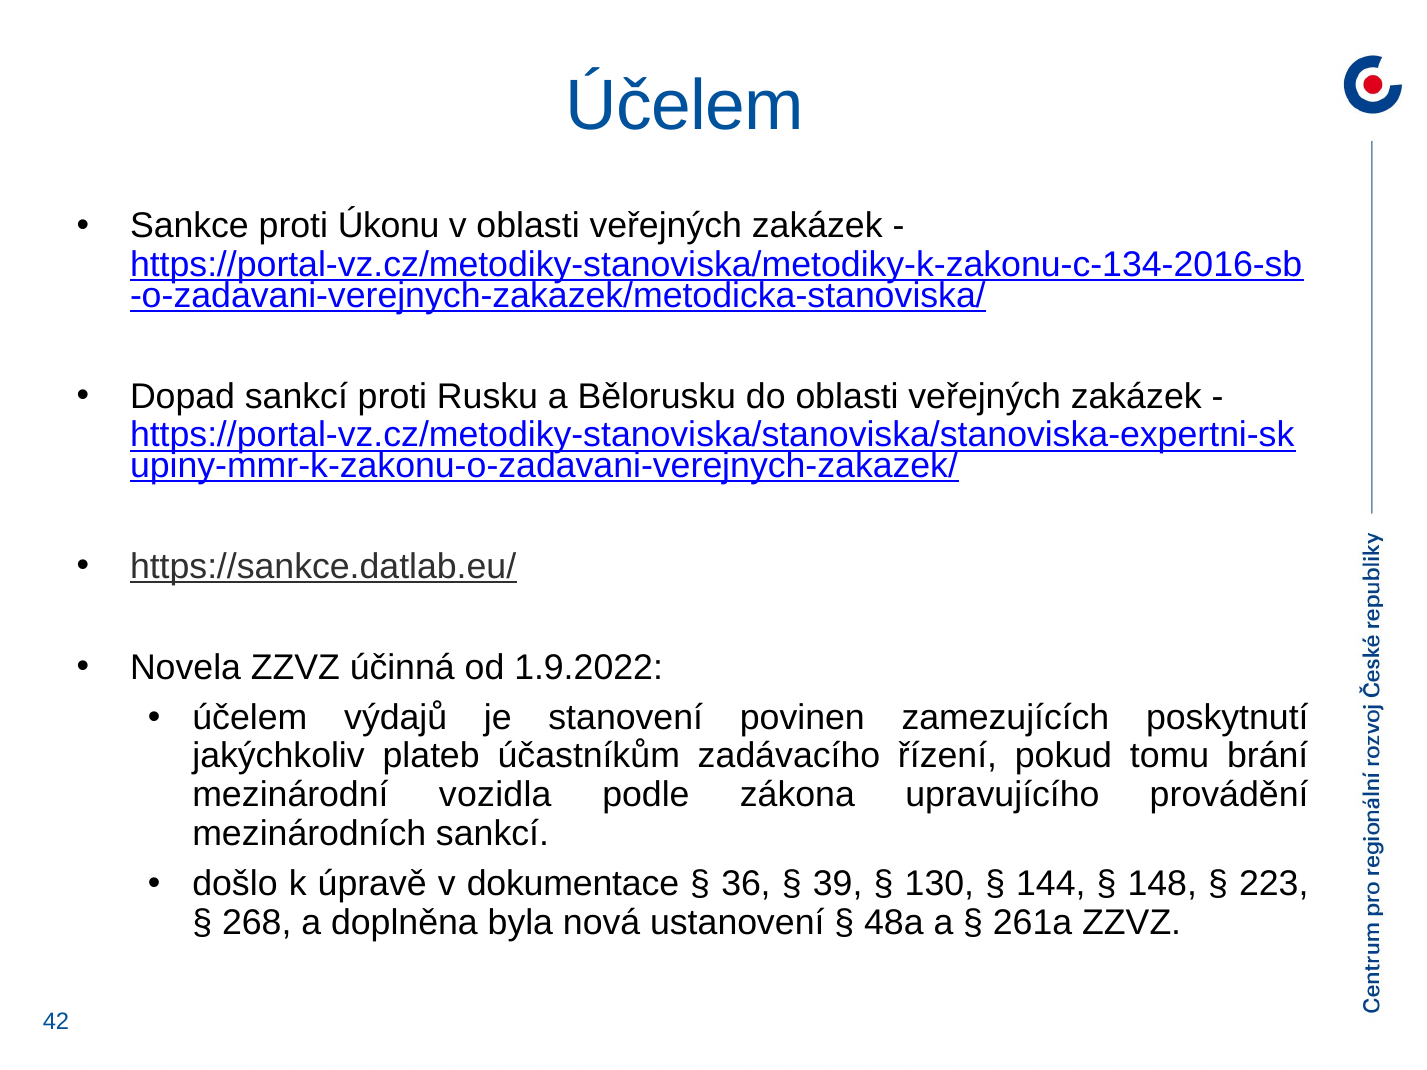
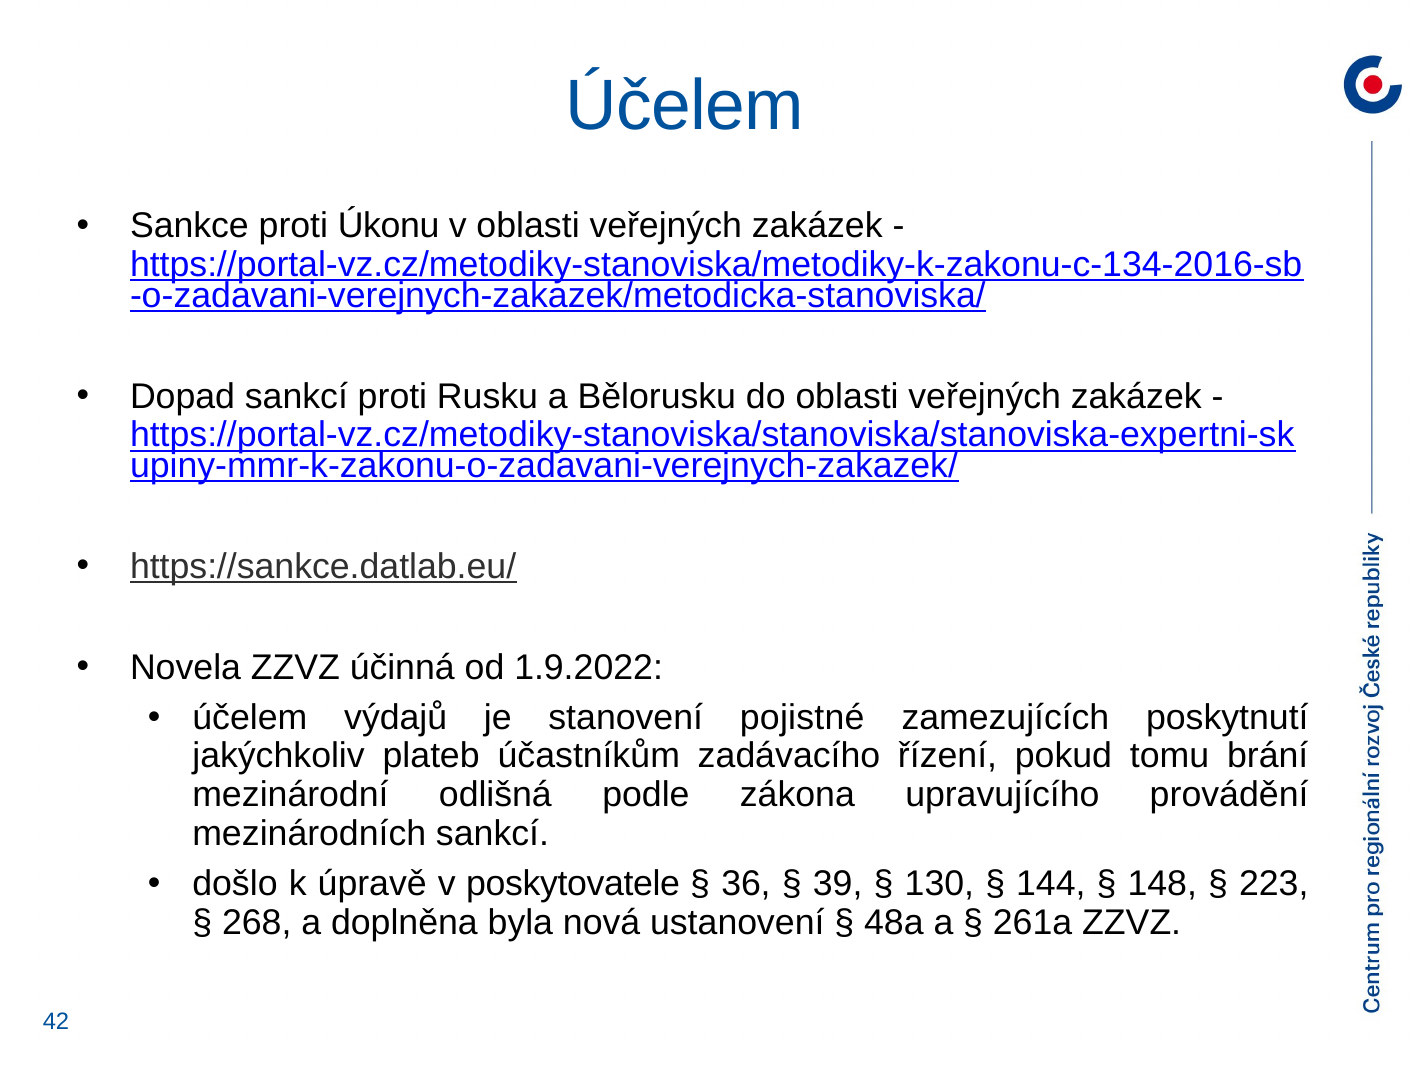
povinen: povinen -> pojistné
vozidla: vozidla -> odlišná
dokumentace: dokumentace -> poskytovatele
